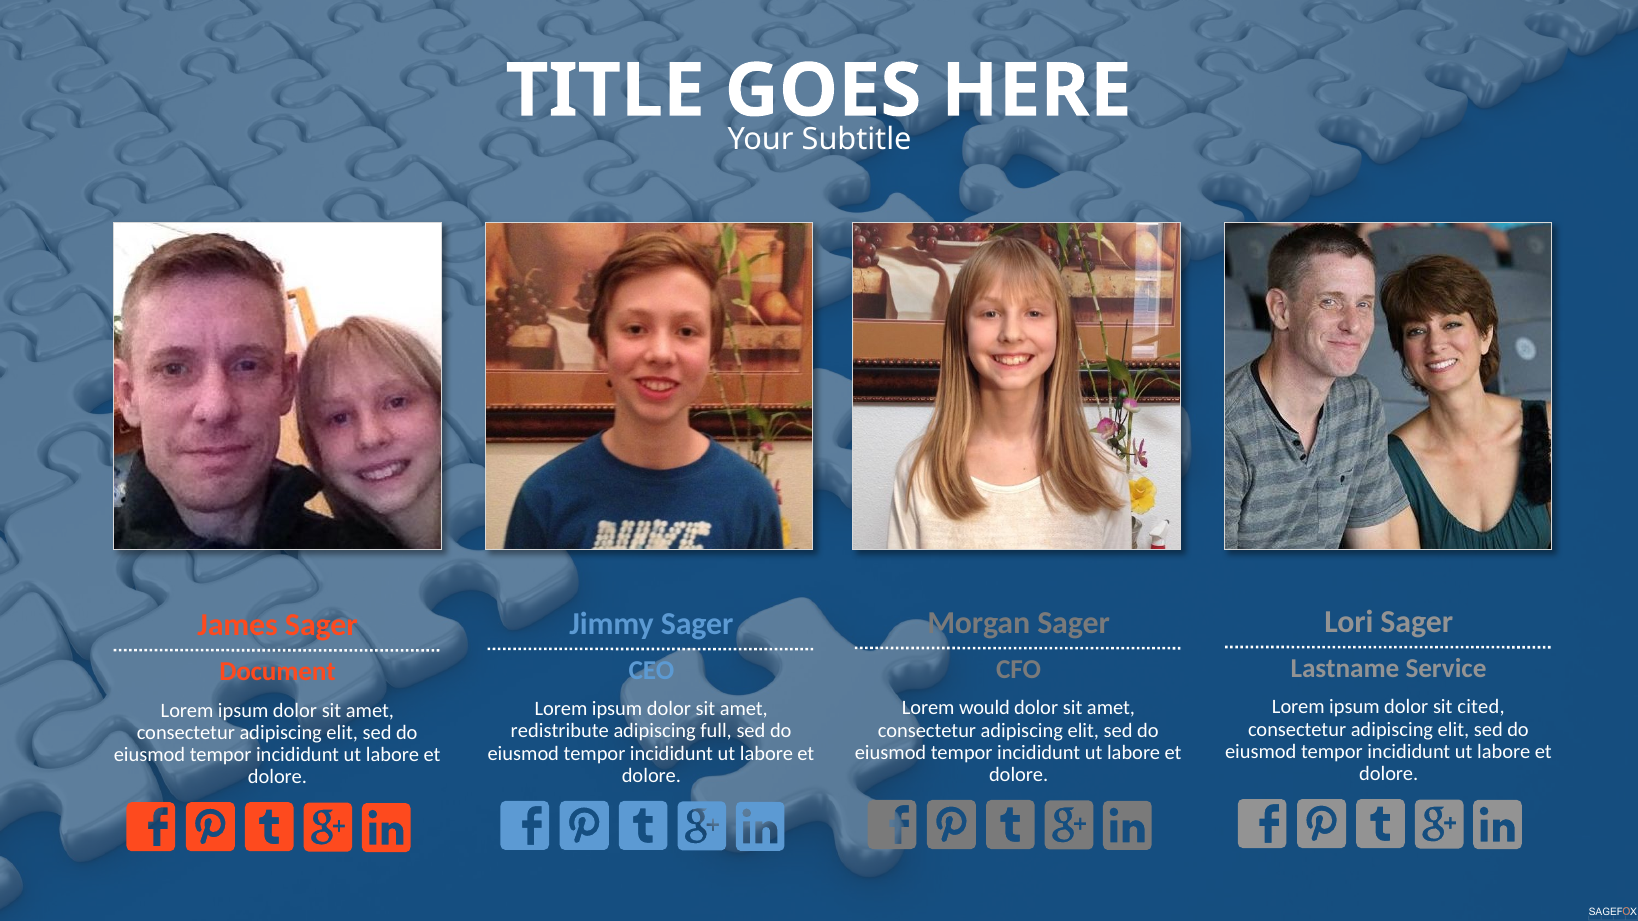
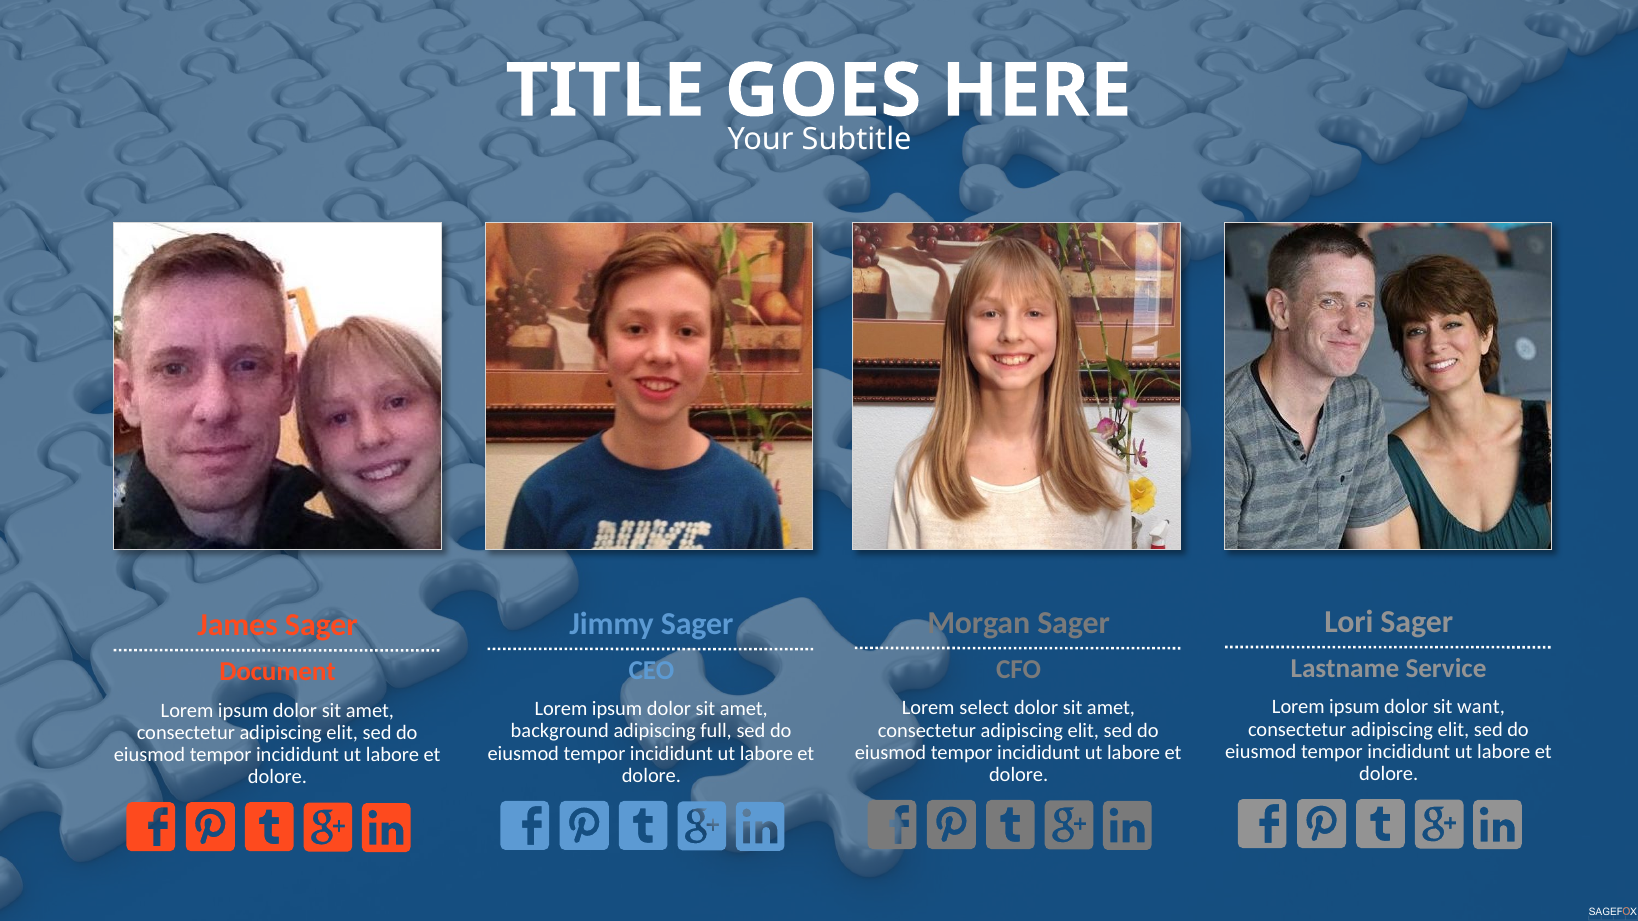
cited: cited -> want
would: would -> select
redistribute: redistribute -> background
